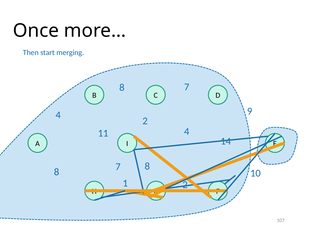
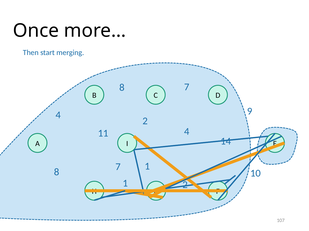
7 8: 8 -> 1
